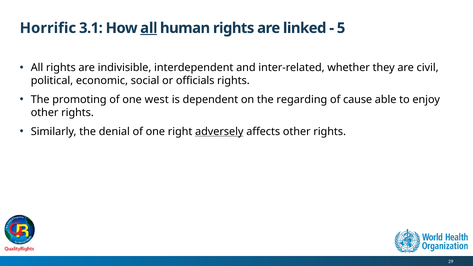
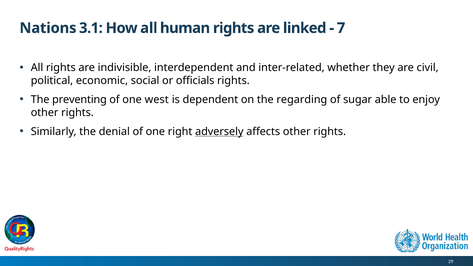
Horrific: Horrific -> Nations
all at (149, 28) underline: present -> none
5: 5 -> 7
promoting: promoting -> preventing
cause: cause -> sugar
